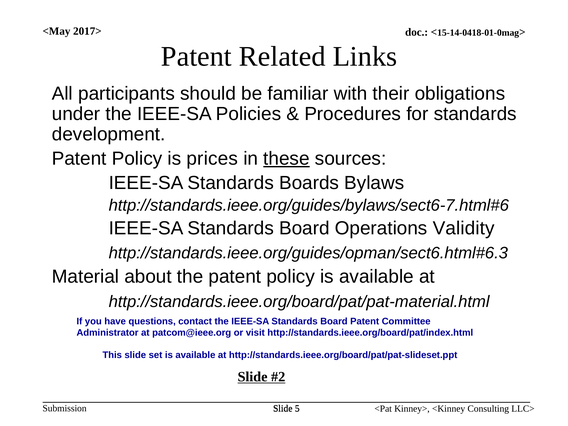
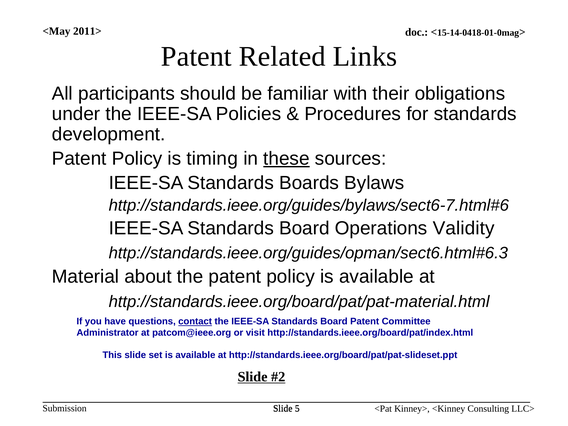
2017>: 2017> -> 2011>
prices: prices -> timing
contact underline: none -> present
